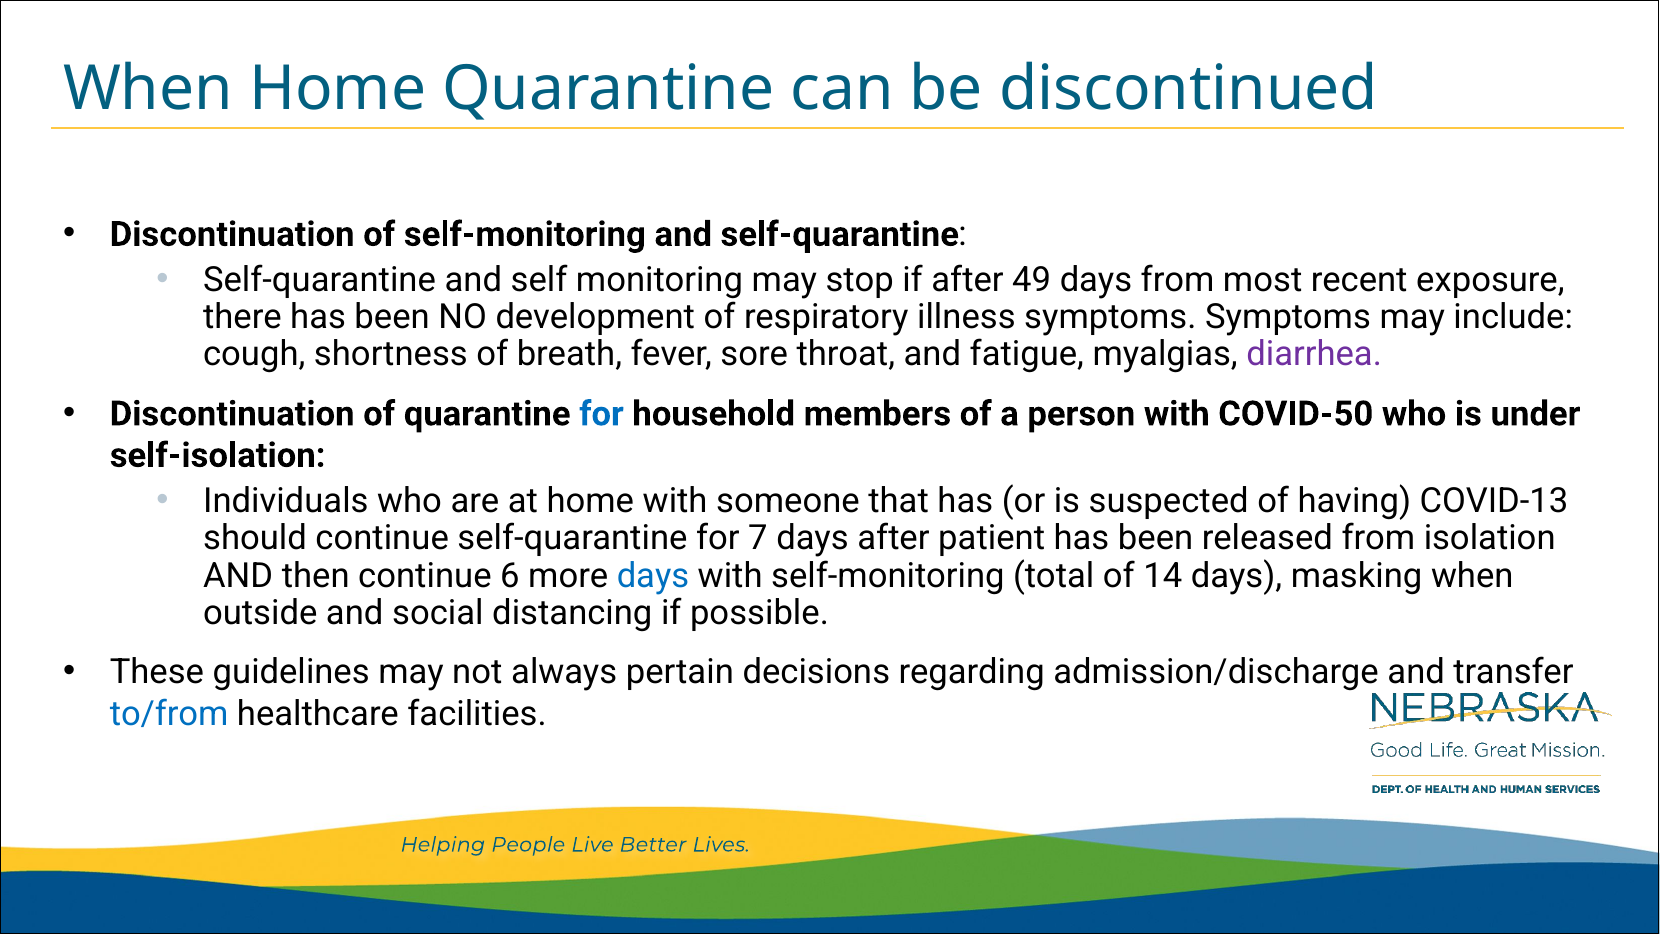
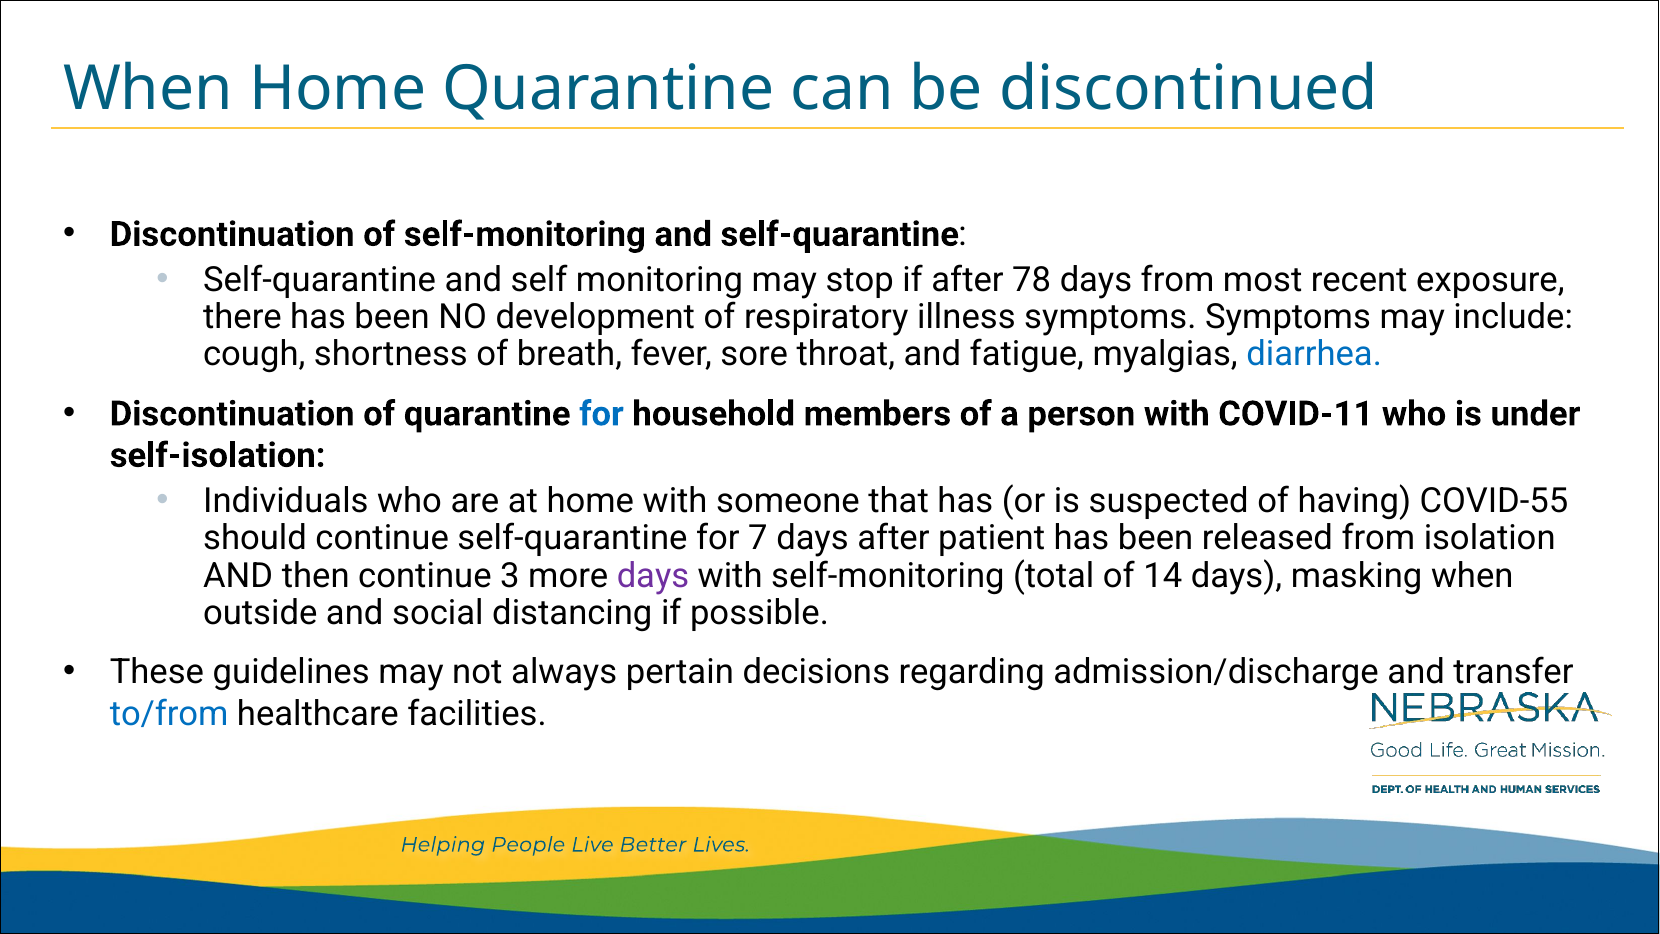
49: 49 -> 78
diarrhea colour: purple -> blue
COVID-50: COVID-50 -> COVID-11
COVID-13: COVID-13 -> COVID-55
6: 6 -> 3
days at (653, 575) colour: blue -> purple
